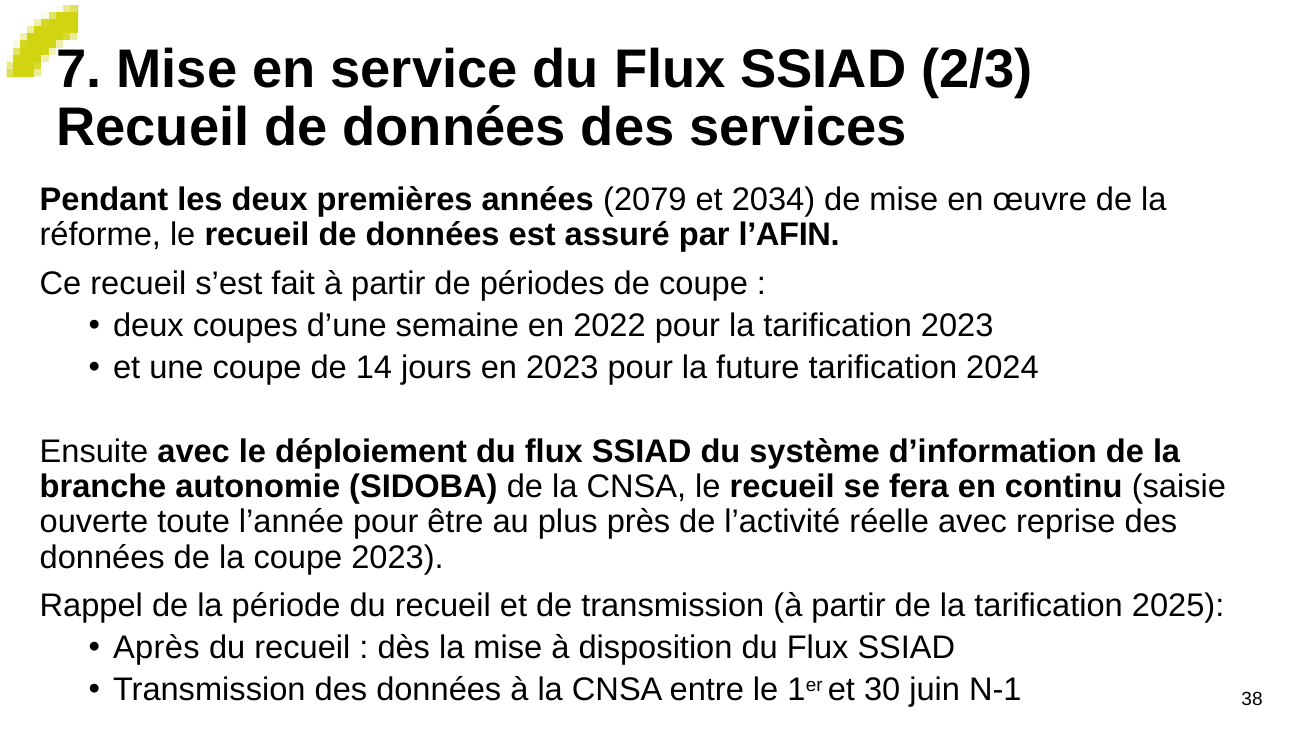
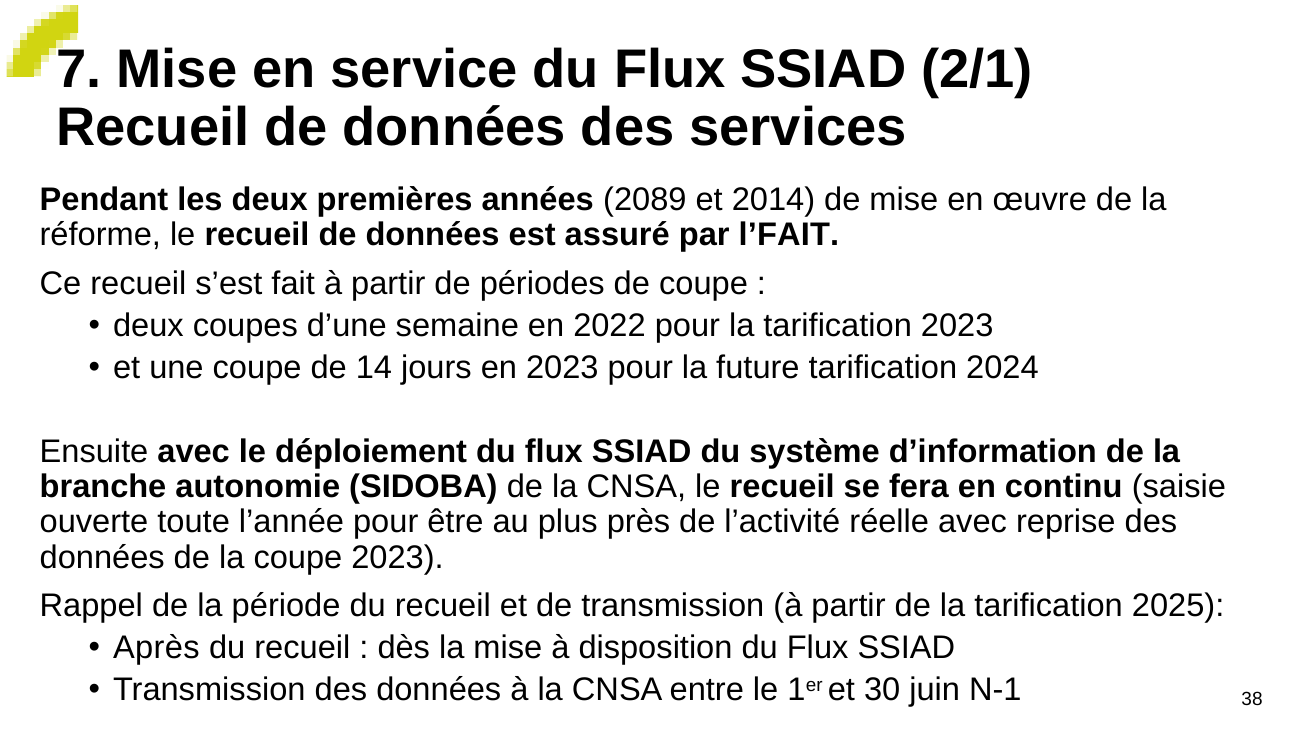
2/3: 2/3 -> 2/1
2079: 2079 -> 2089
2034: 2034 -> 2014
l’AFIN: l’AFIN -> l’FAIT
